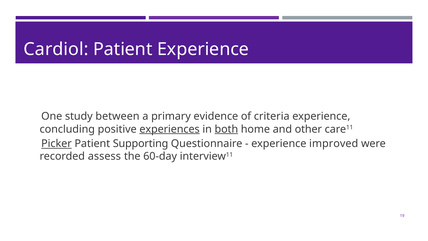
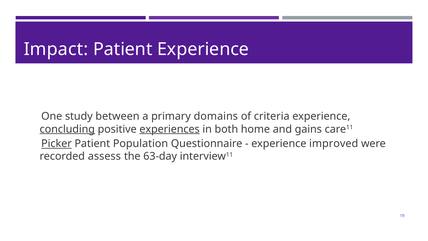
Cardiol: Cardiol -> Impact
evidence: evidence -> domains
concluding underline: none -> present
both underline: present -> none
other: other -> gains
Supporting: Supporting -> Population
60-day: 60-day -> 63-day
